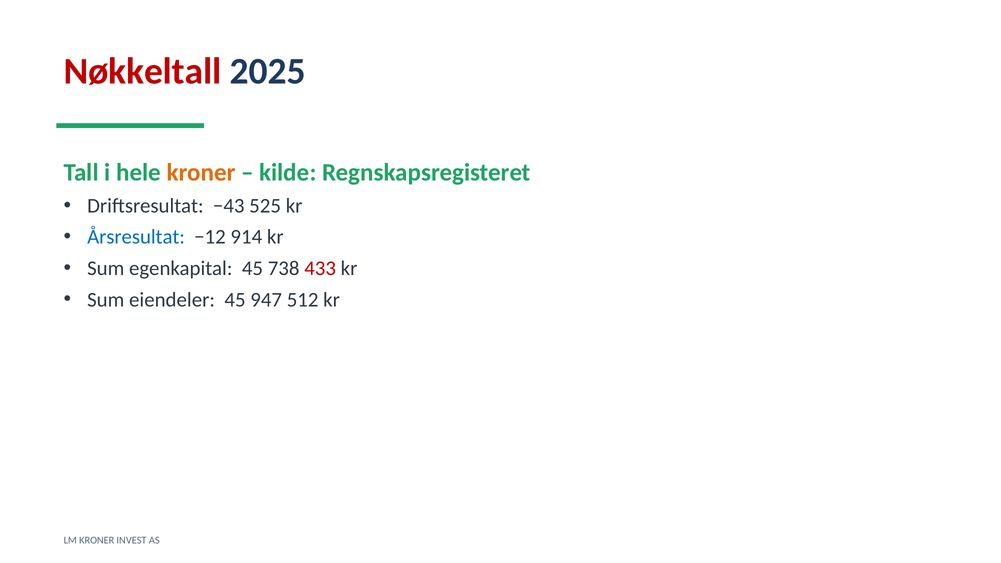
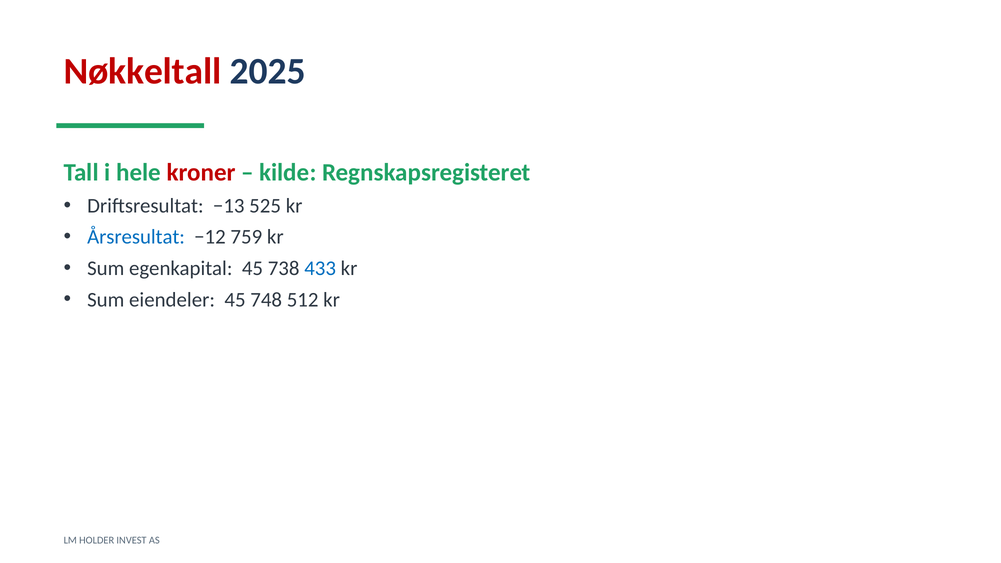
kroner at (201, 172) colour: orange -> red
−43: −43 -> −13
914: 914 -> 759
433 colour: red -> blue
947: 947 -> 748
LM KRONER: KRONER -> HOLDER
